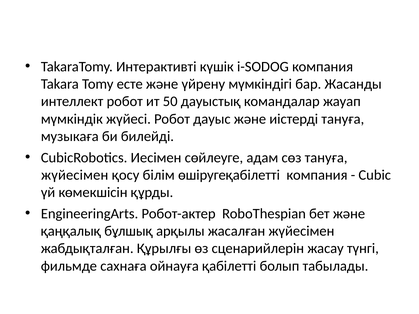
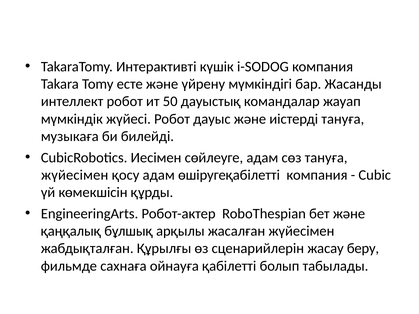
қосу білім: білім -> адам
түнгі: түнгі -> беру
